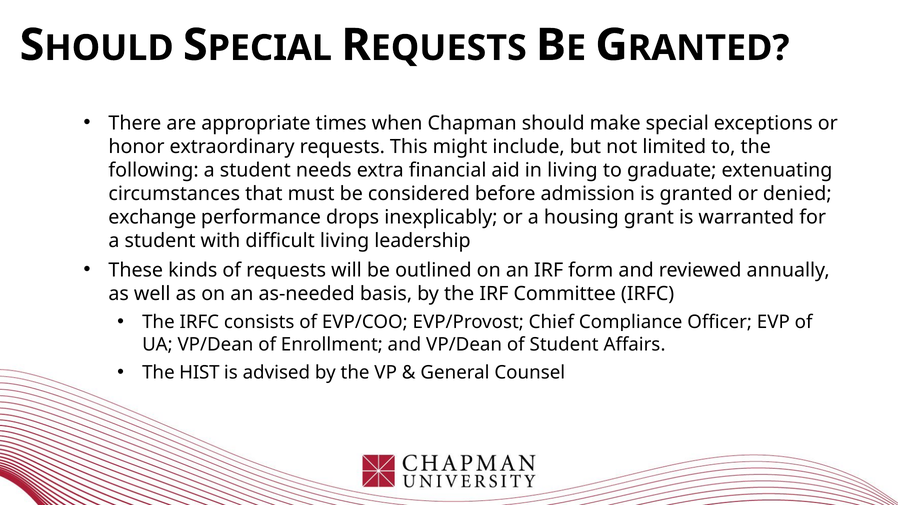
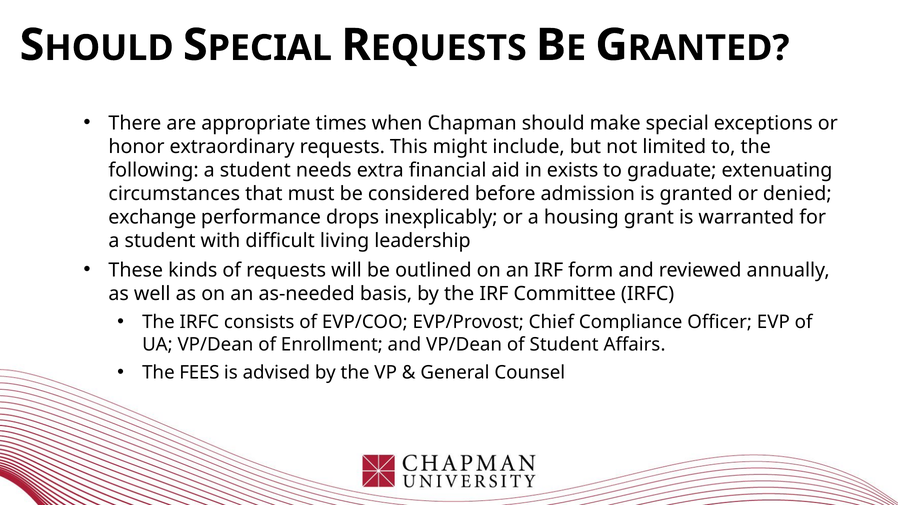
in living: living -> exists
HIST: HIST -> FEES
